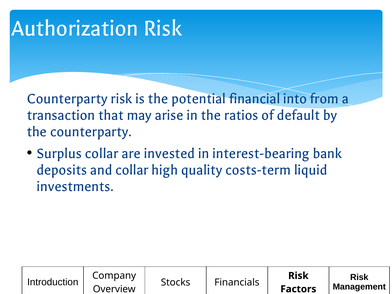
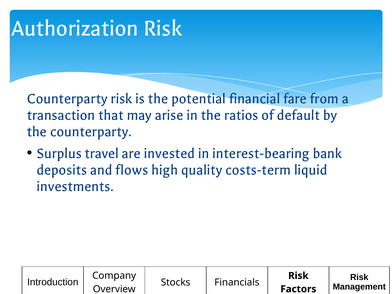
into: into -> fare
Surplus collar: collar -> travel
and collar: collar -> flows
